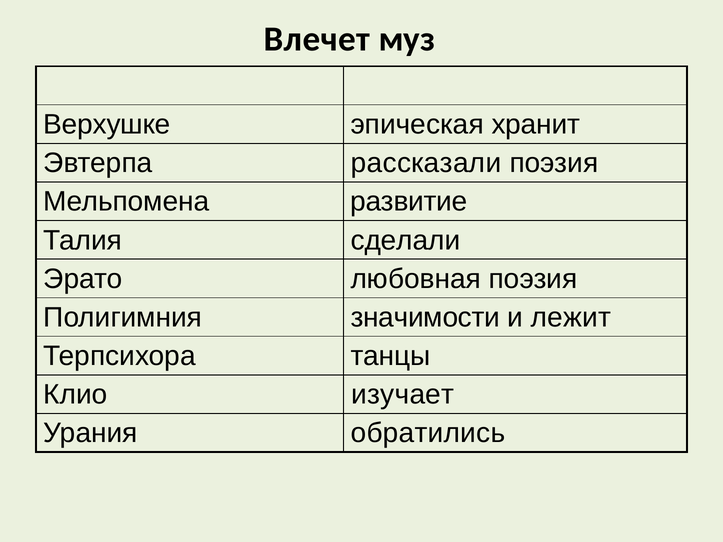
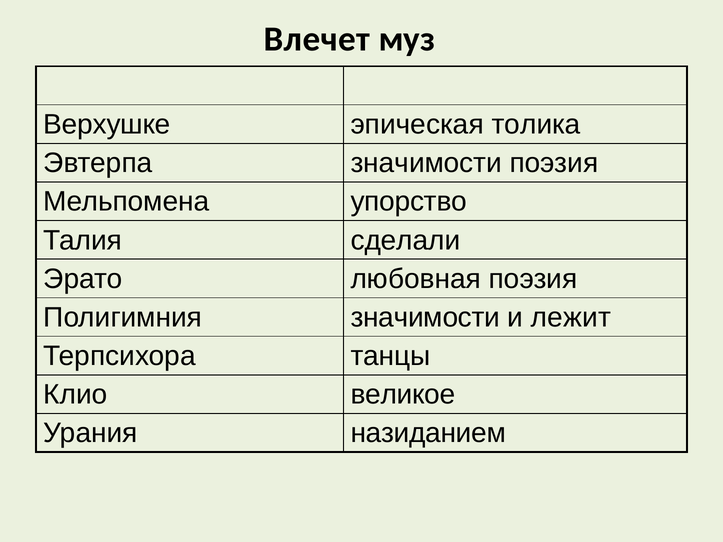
хранит: хранит -> толика
Эвтерпа рассказали: рассказали -> значимости
развитие: развитие -> упорство
изучает: изучает -> великое
обратились: обратились -> назиданием
